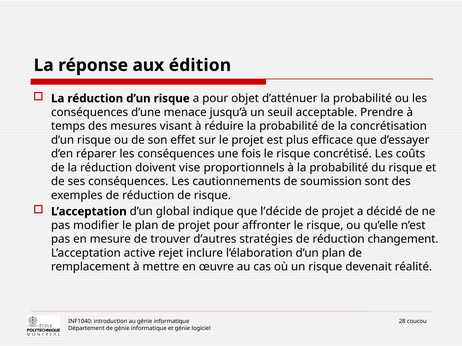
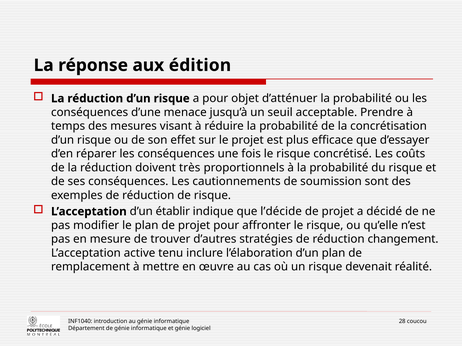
vise: vise -> très
global: global -> établir
rejet: rejet -> tenu
